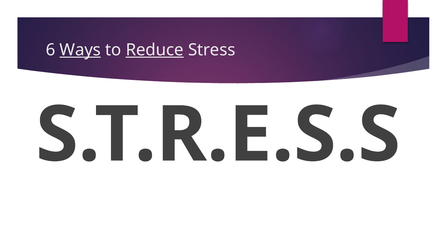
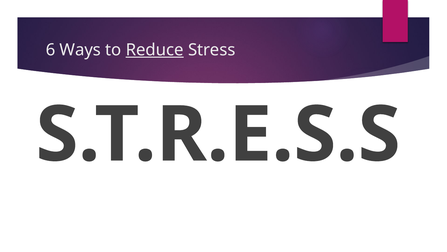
Ways underline: present -> none
